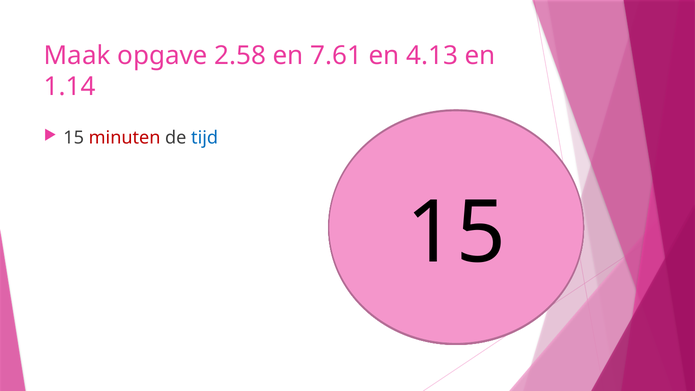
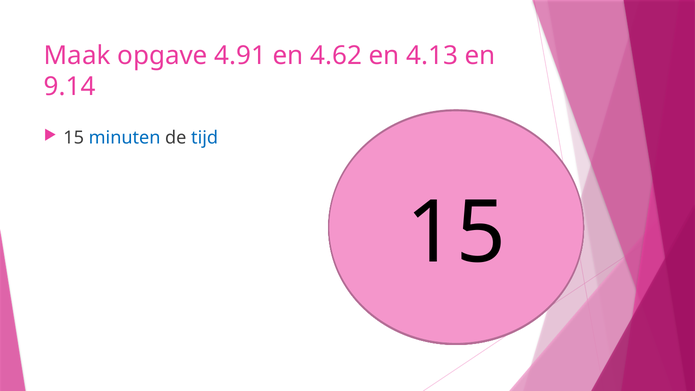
2.58: 2.58 -> 4.91
7.61: 7.61 -> 4.62
1.14: 1.14 -> 9.14
minuten colour: red -> blue
